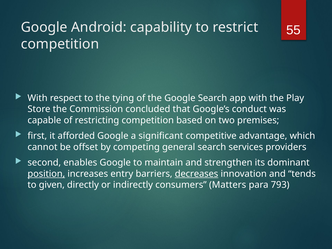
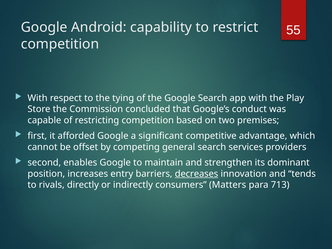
position underline: present -> none
given: given -> rivals
793: 793 -> 713
